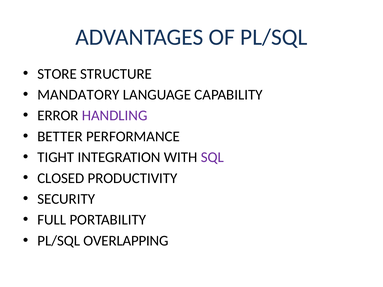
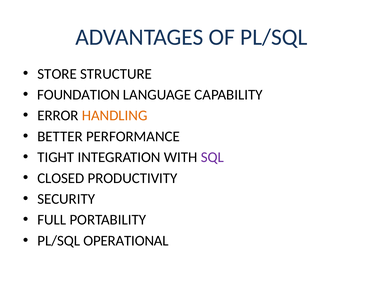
MANDATORY: MANDATORY -> FOUNDATION
HANDLING colour: purple -> orange
OVERLAPPING: OVERLAPPING -> OPERATIONAL
